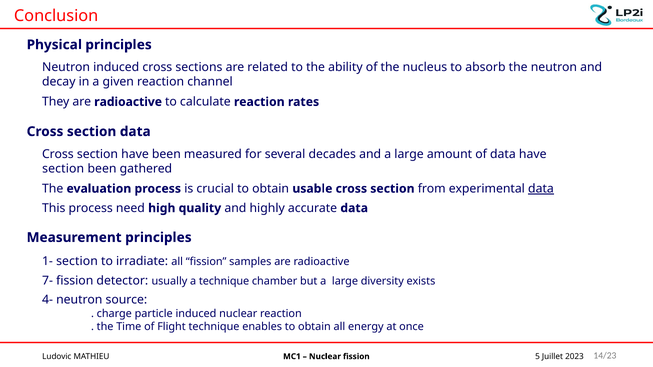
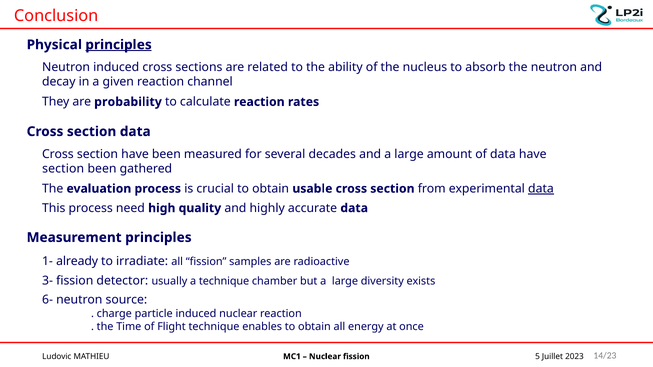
principles at (119, 45) underline: none -> present
They are radioactive: radioactive -> probability
1- section: section -> already
7-: 7- -> 3-
4-: 4- -> 6-
